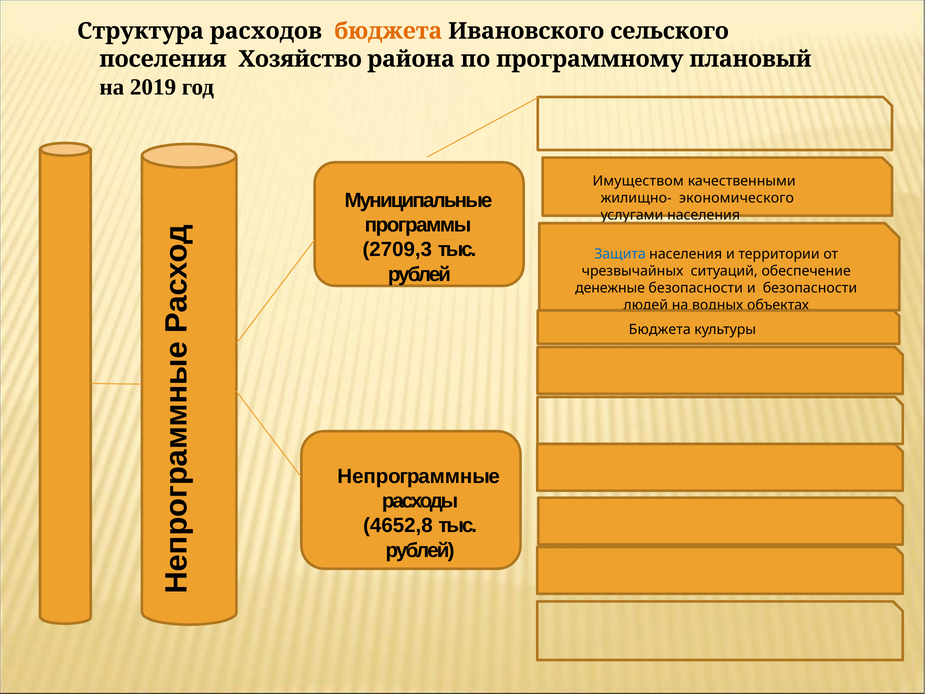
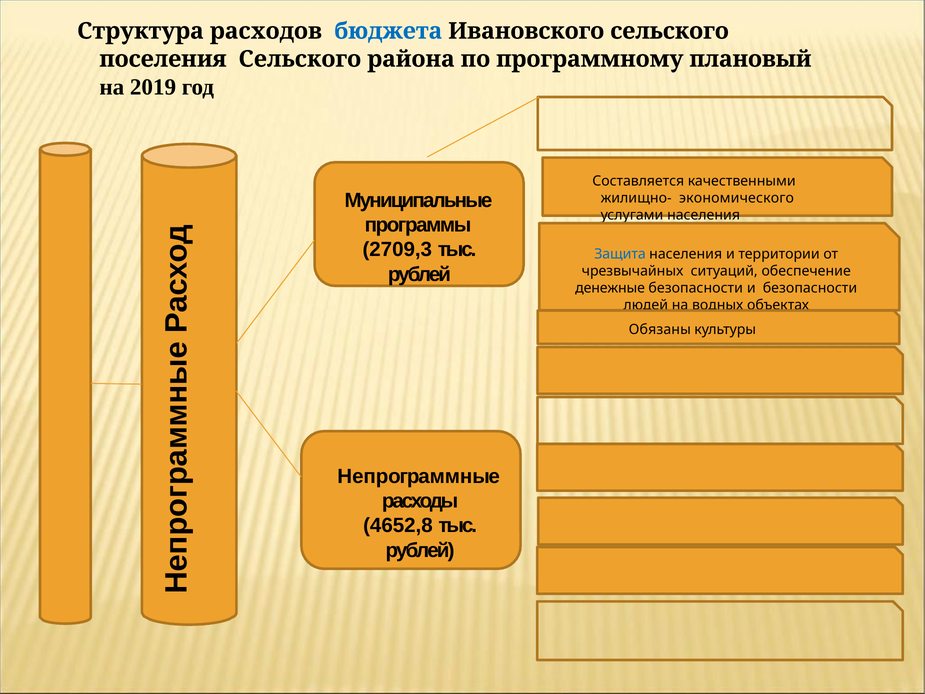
бюджета at (388, 31) colour: orange -> blue
поселения Хозяйство: Хозяйство -> Сельского
Имуществом: Имуществом -> Составляется
Бюджета at (660, 329): Бюджета -> Обязаны
